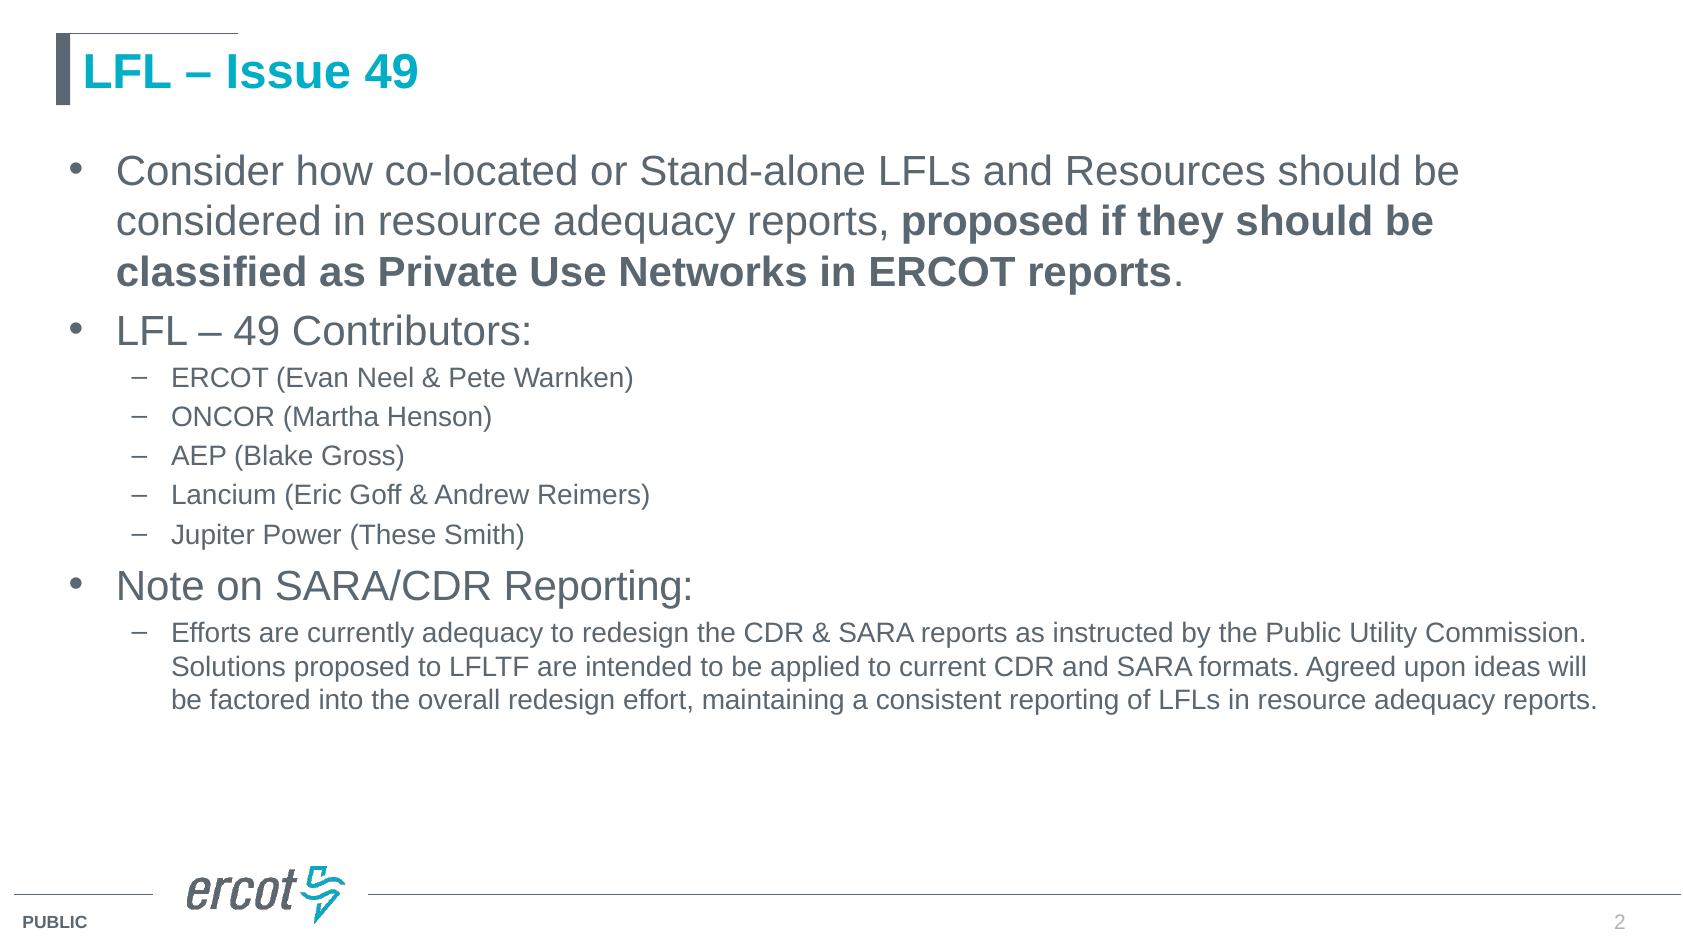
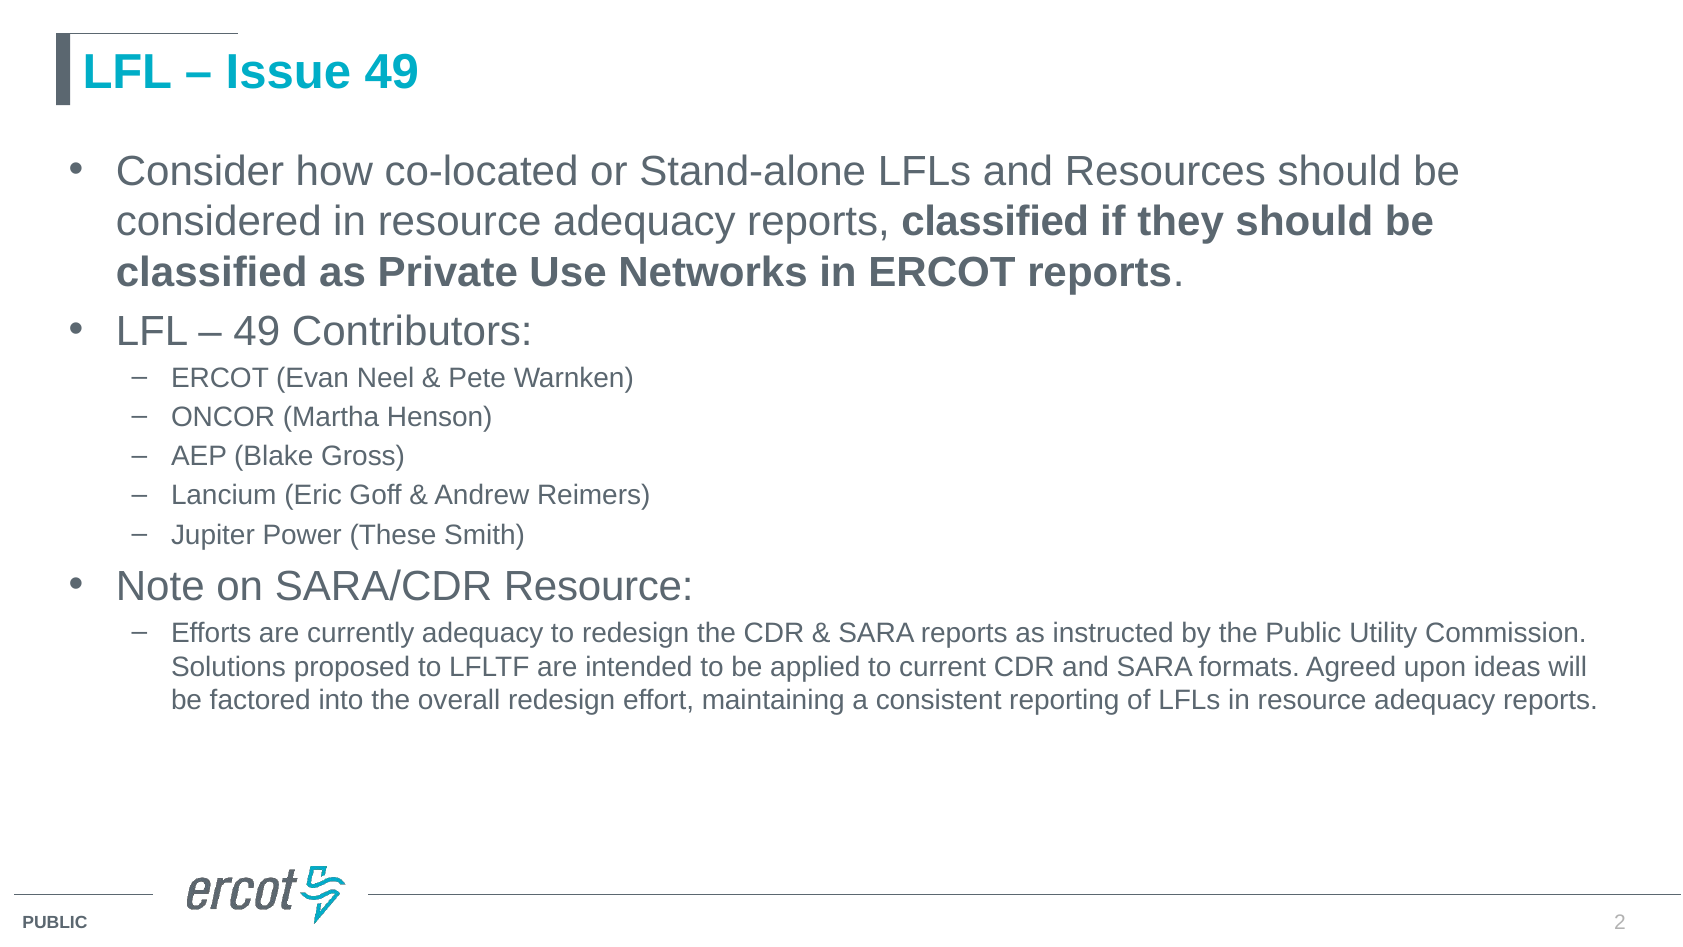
reports proposed: proposed -> classified
SARA/CDR Reporting: Reporting -> Resource
